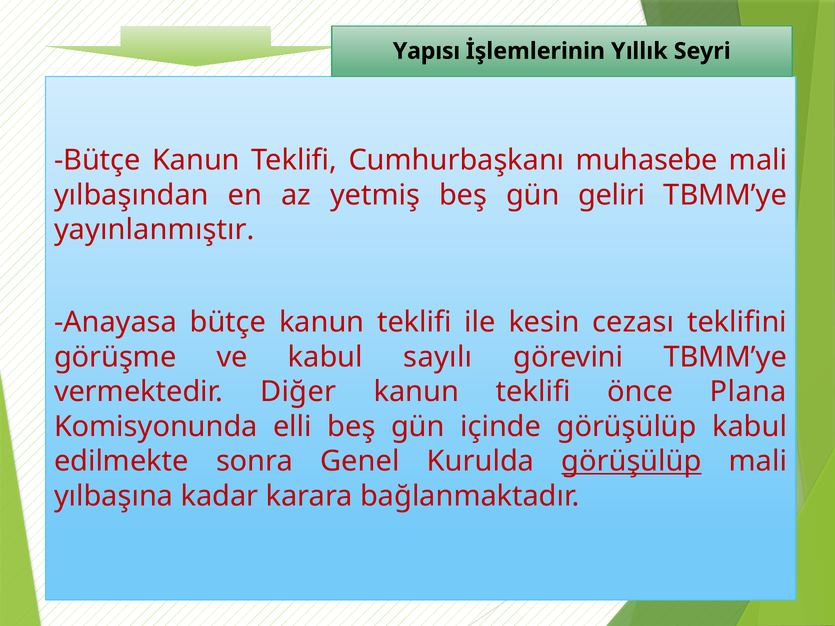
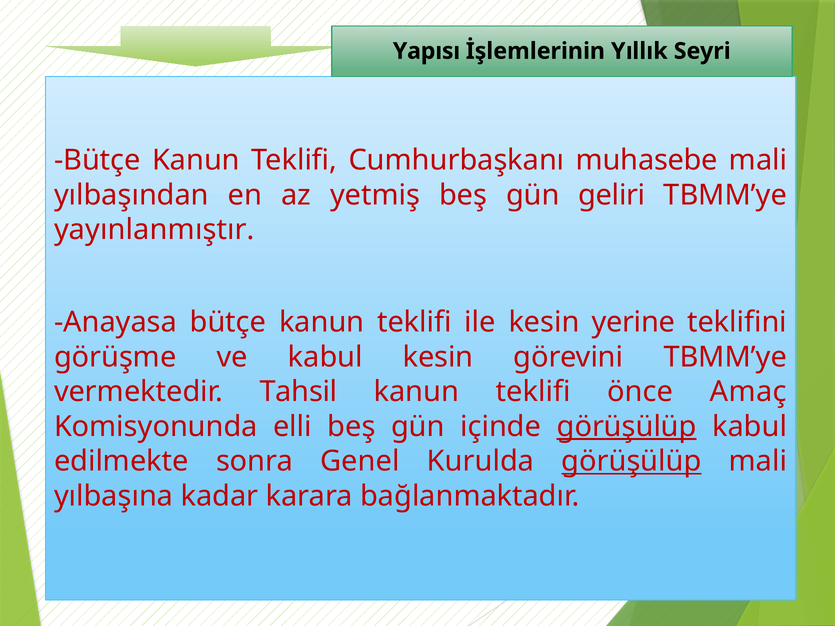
cezası: cezası -> yerine
kabul sayılı: sayılı -> kesin
Diğer: Diğer -> Tahsil
Plana: Plana -> Amaç
görüşülüp at (627, 427) underline: none -> present
